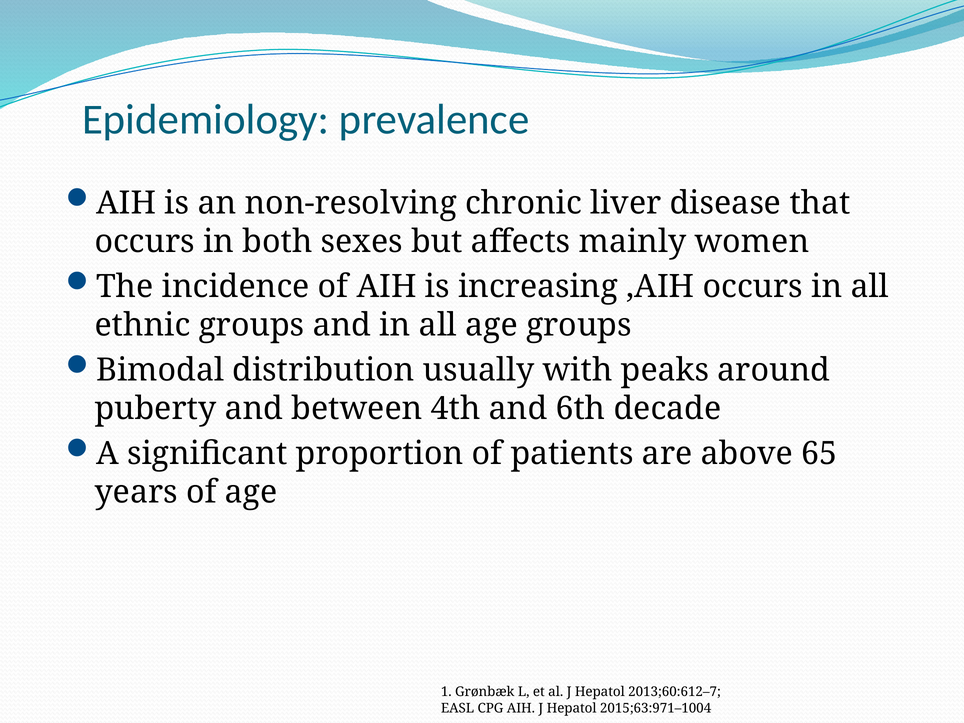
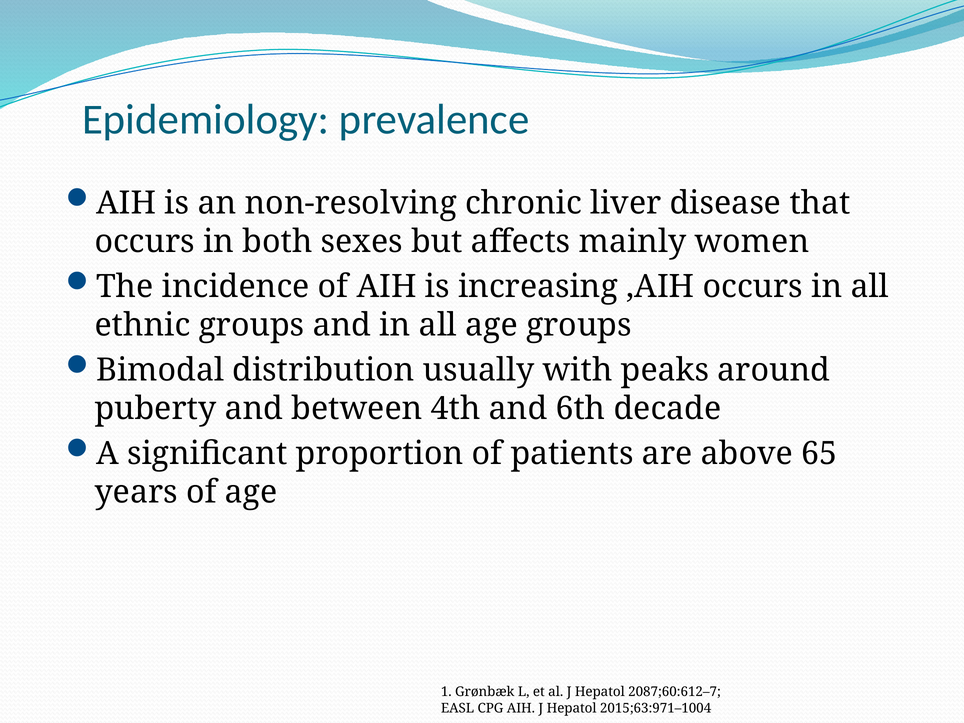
2013;60:612–7: 2013;60:612–7 -> 2087;60:612–7
